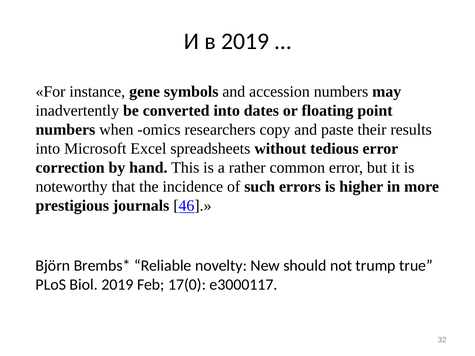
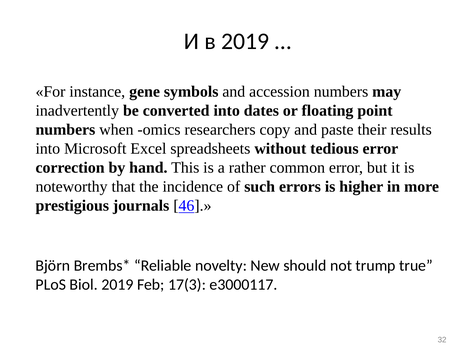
17(0: 17(0 -> 17(3
